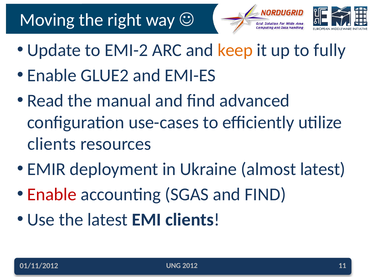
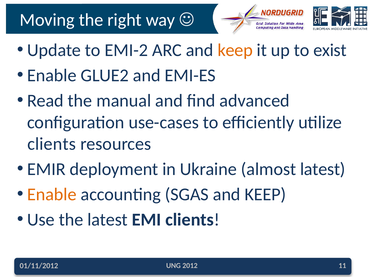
fully: fully -> exist
Enable at (52, 195) colour: red -> orange
SGAS and FIND: FIND -> KEEP
